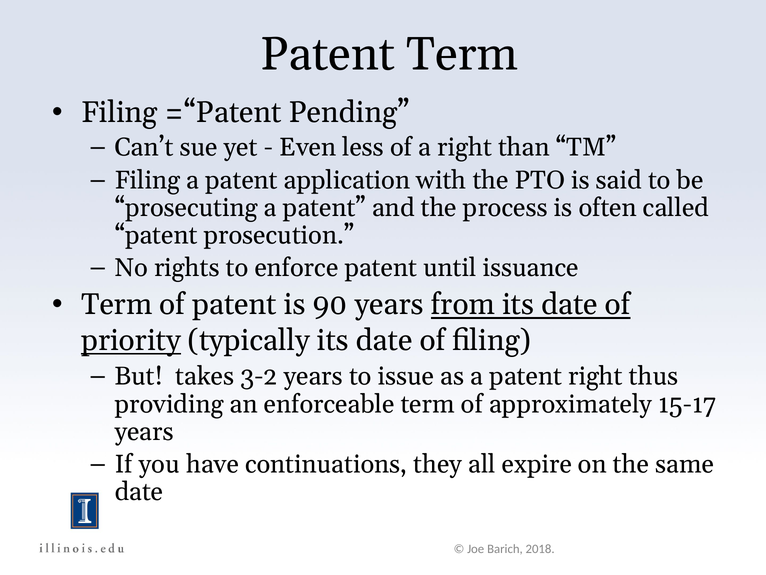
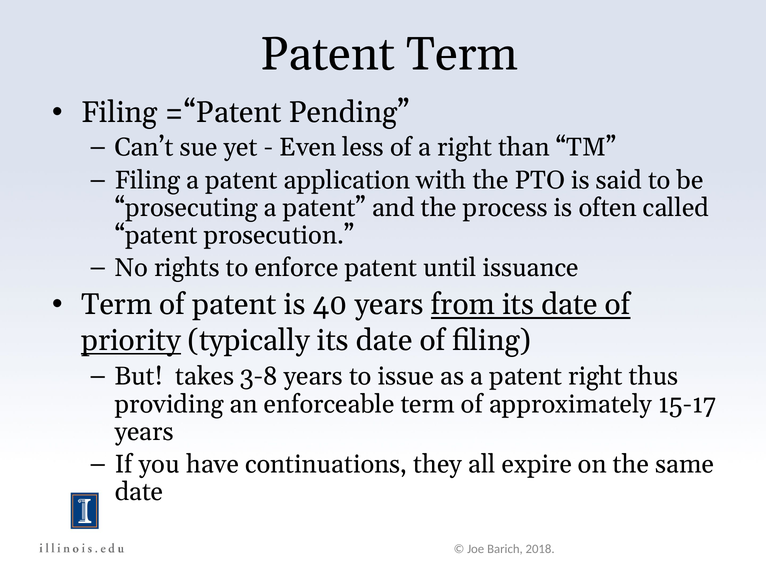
90: 90 -> 40
3-2: 3-2 -> 3-8
